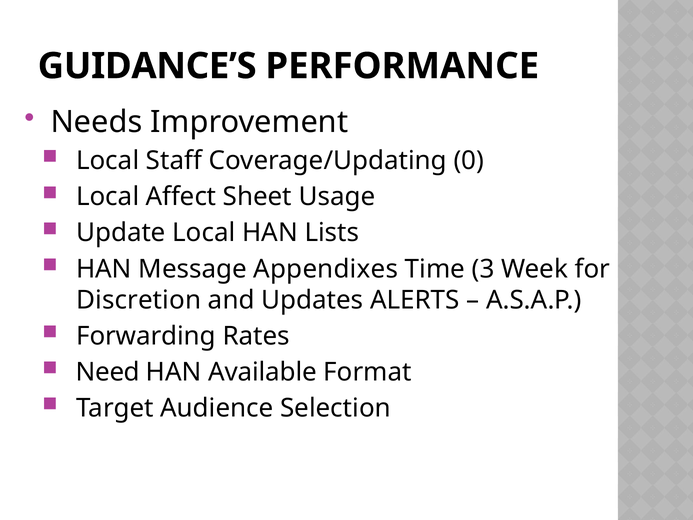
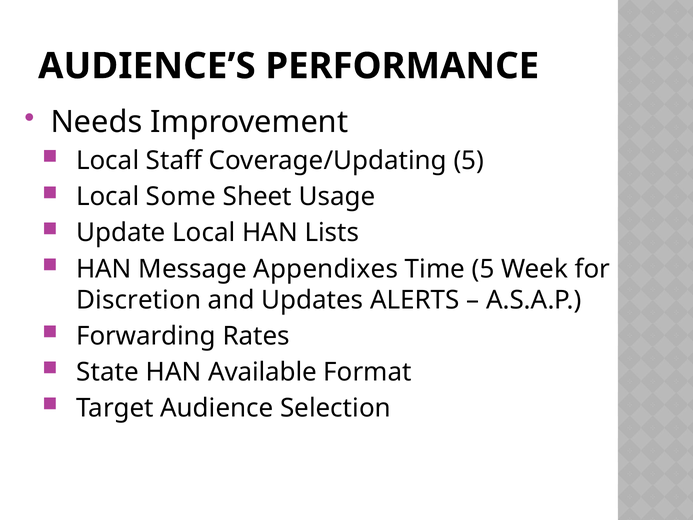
GUIDANCE’S: GUIDANCE’S -> AUDIENCE’S
Coverage/Updating 0: 0 -> 5
Affect: Affect -> Some
Time 3: 3 -> 5
Need: Need -> State
